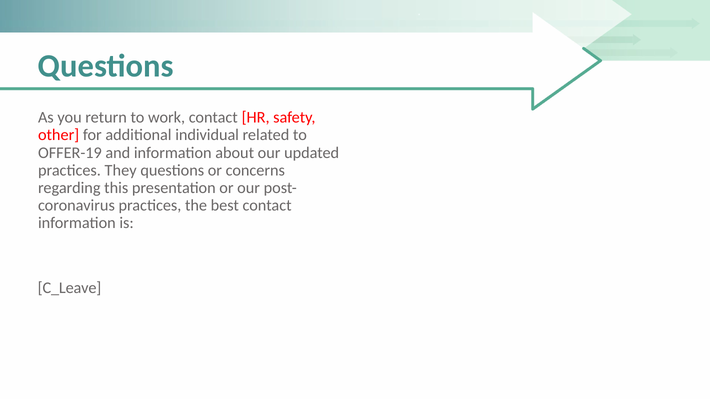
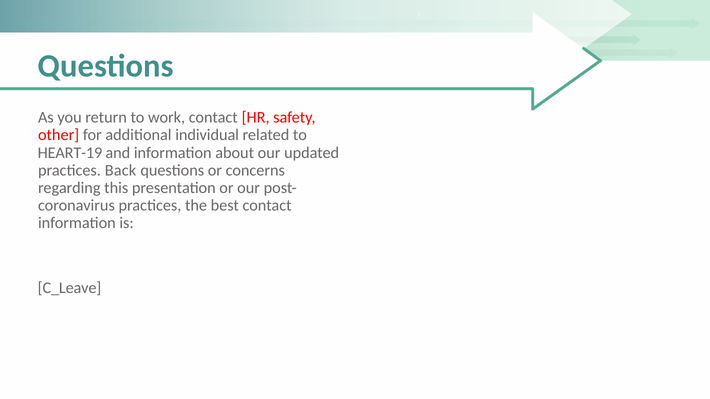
OFFER-19: OFFER-19 -> HEART-19
They: They -> Back
